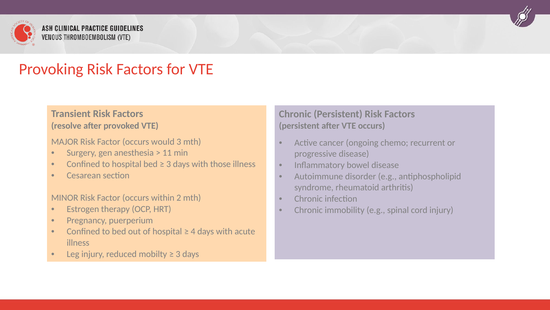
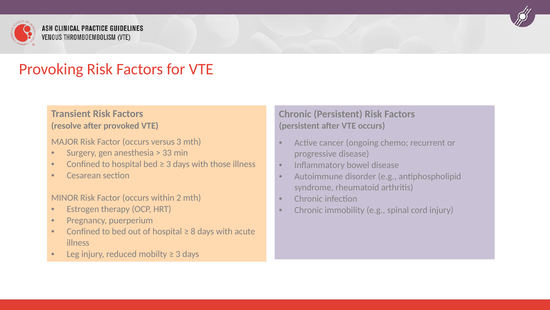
would: would -> versus
11: 11 -> 33
4: 4 -> 8
